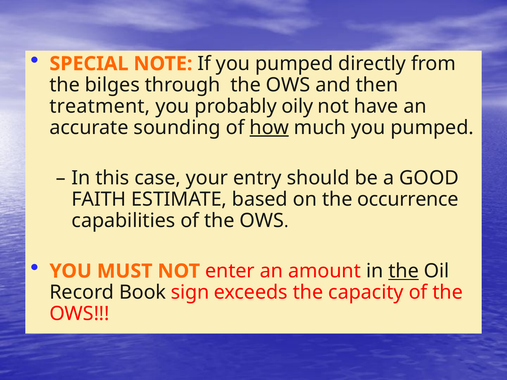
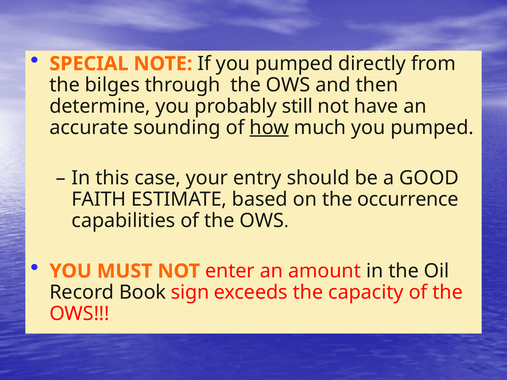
treatment: treatment -> determine
oily: oily -> still
the at (404, 271) underline: present -> none
